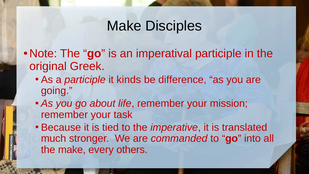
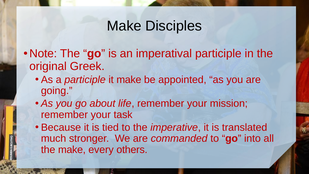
it kinds: kinds -> make
difference: difference -> appointed
